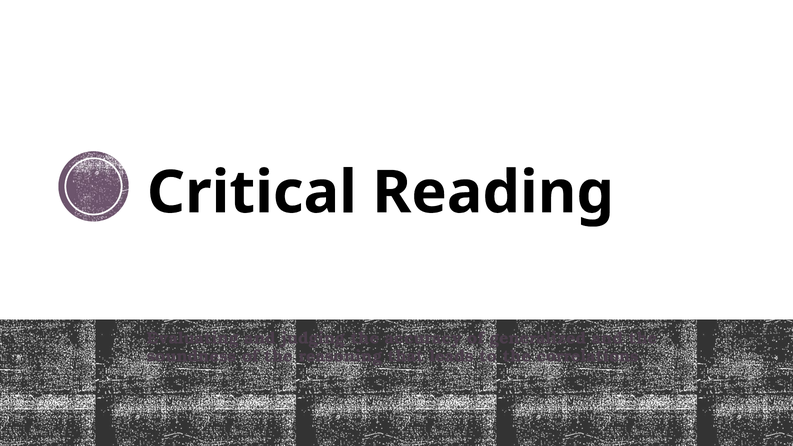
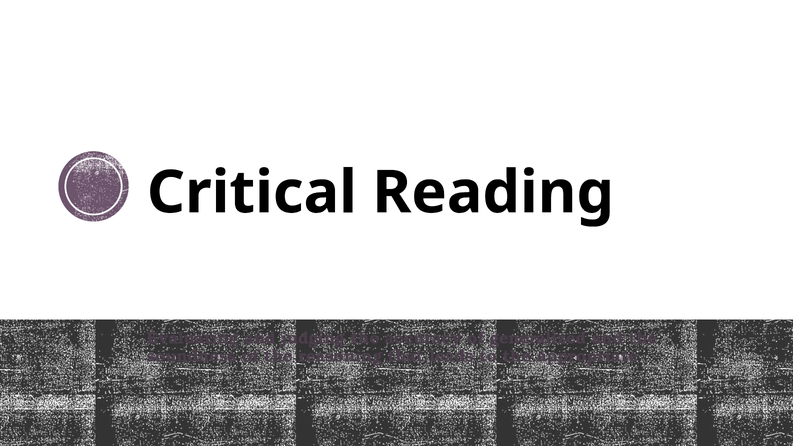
correlations: correlations -> appropriate
